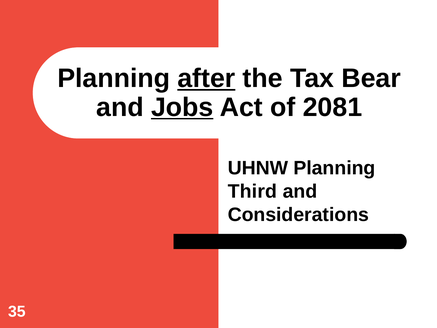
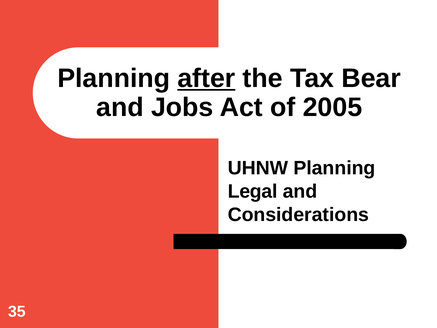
Jobs underline: present -> none
2081: 2081 -> 2005
Third: Third -> Legal
